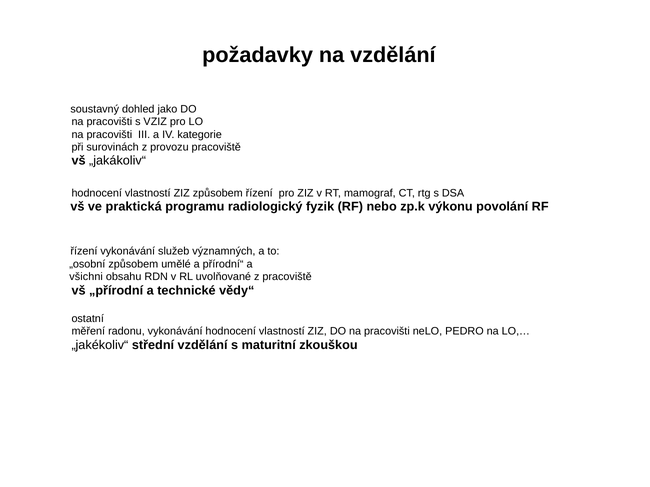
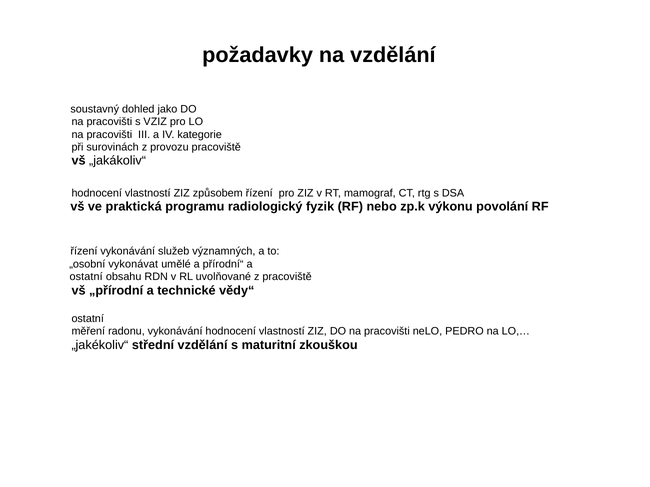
„osobní způsobem: způsobem -> vykonávat
všichni at (86, 277): všichni -> ostatní
